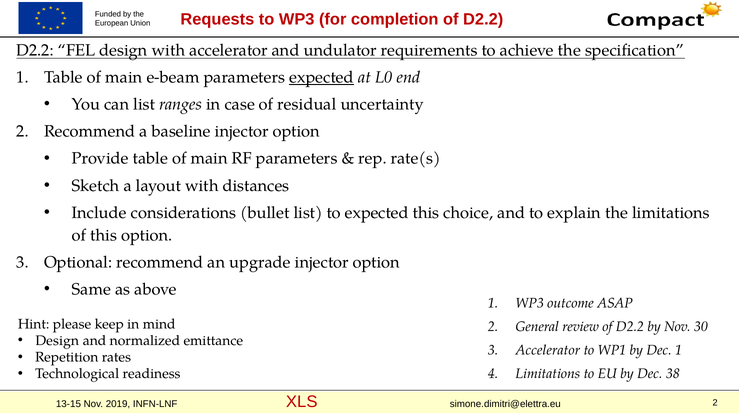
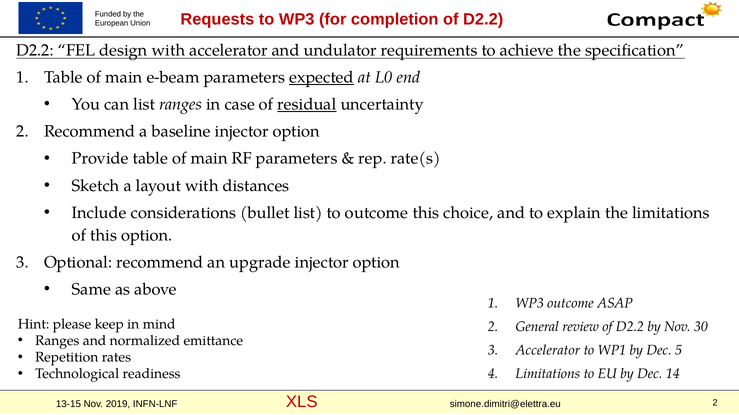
residual underline: none -> present
to expected: expected -> outcome
Design at (57, 341): Design -> Ranges
Dec 1: 1 -> 5
38: 38 -> 14
